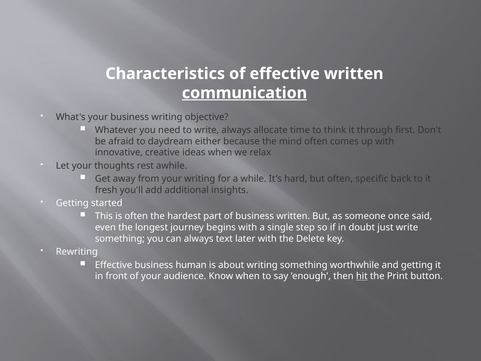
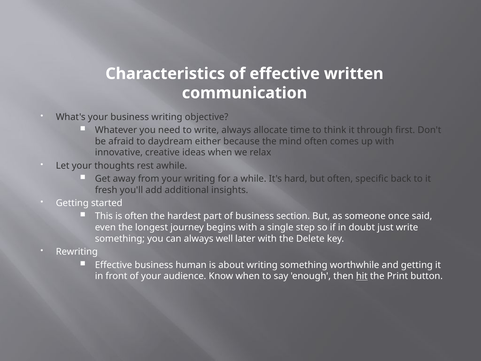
communication underline: present -> none
business written: written -> section
text: text -> well
